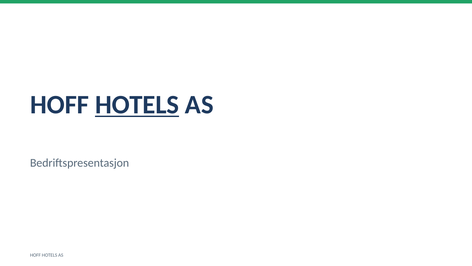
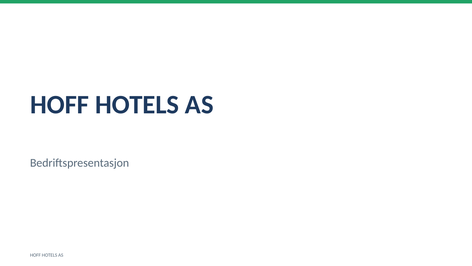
HOTELS at (137, 105) underline: present -> none
